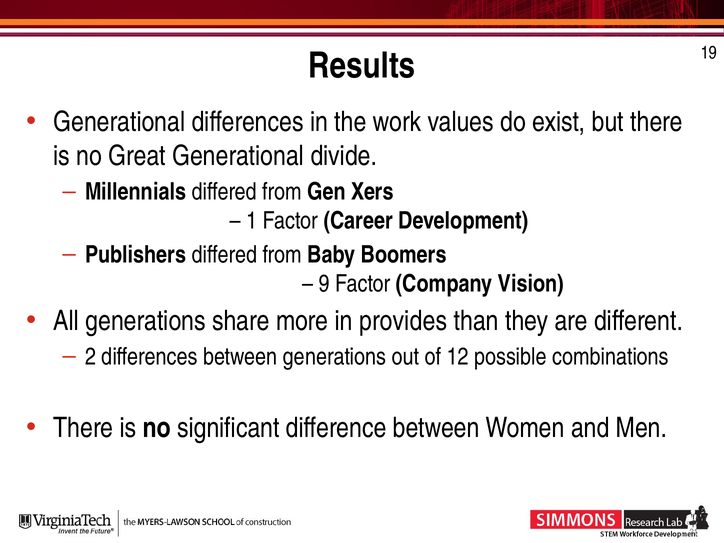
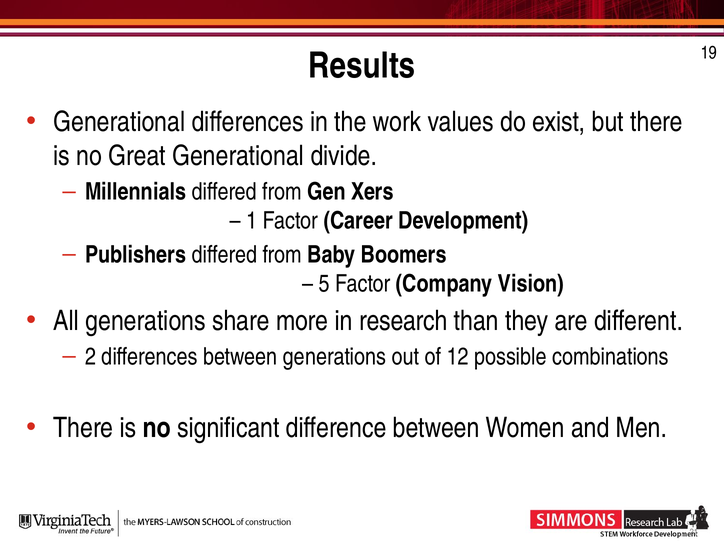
9: 9 -> 5
provides: provides -> research
